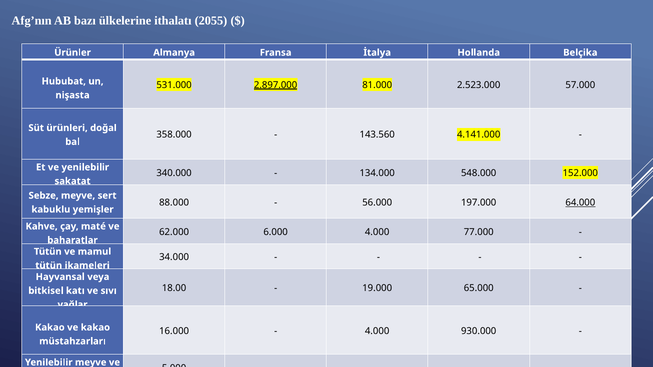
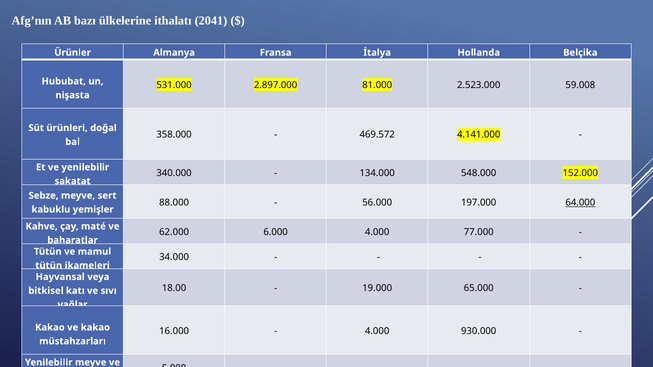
2055: 2055 -> 2041
2.897.000 underline: present -> none
57.000: 57.000 -> 59.008
143.560: 143.560 -> 469.572
